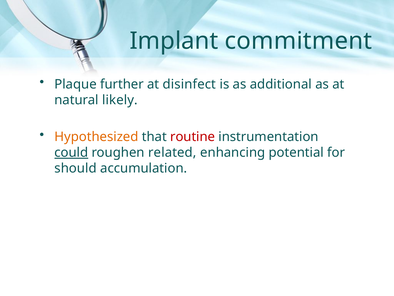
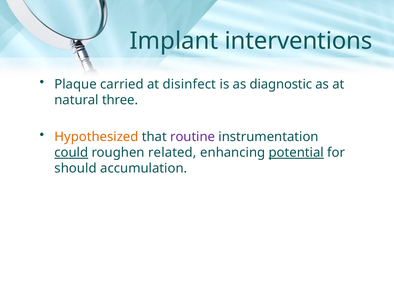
commitment: commitment -> interventions
further: further -> carried
additional: additional -> diagnostic
likely: likely -> three
routine colour: red -> purple
potential underline: none -> present
